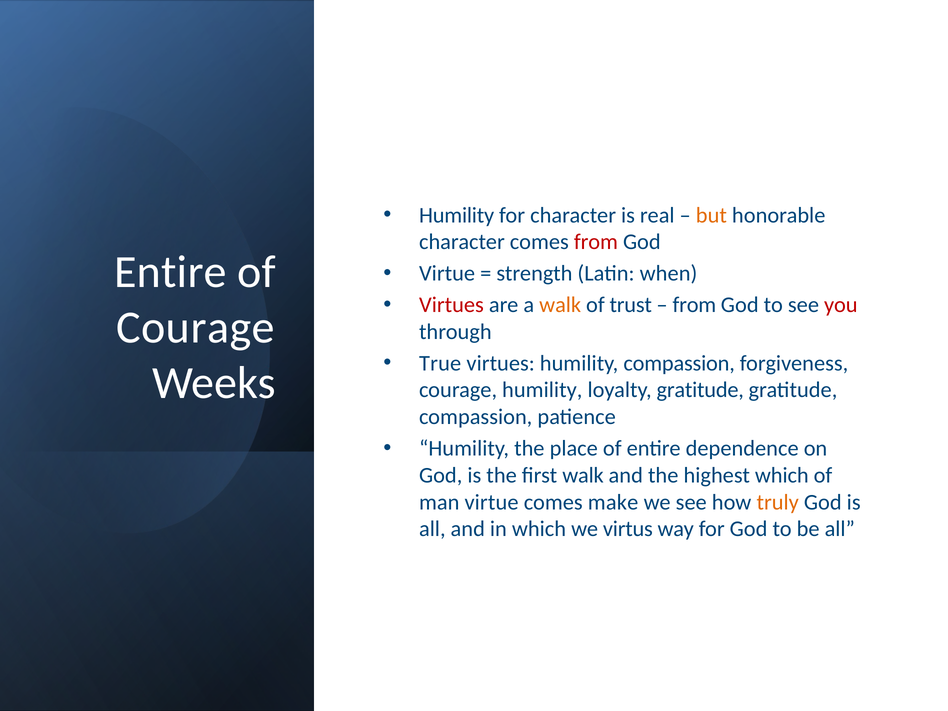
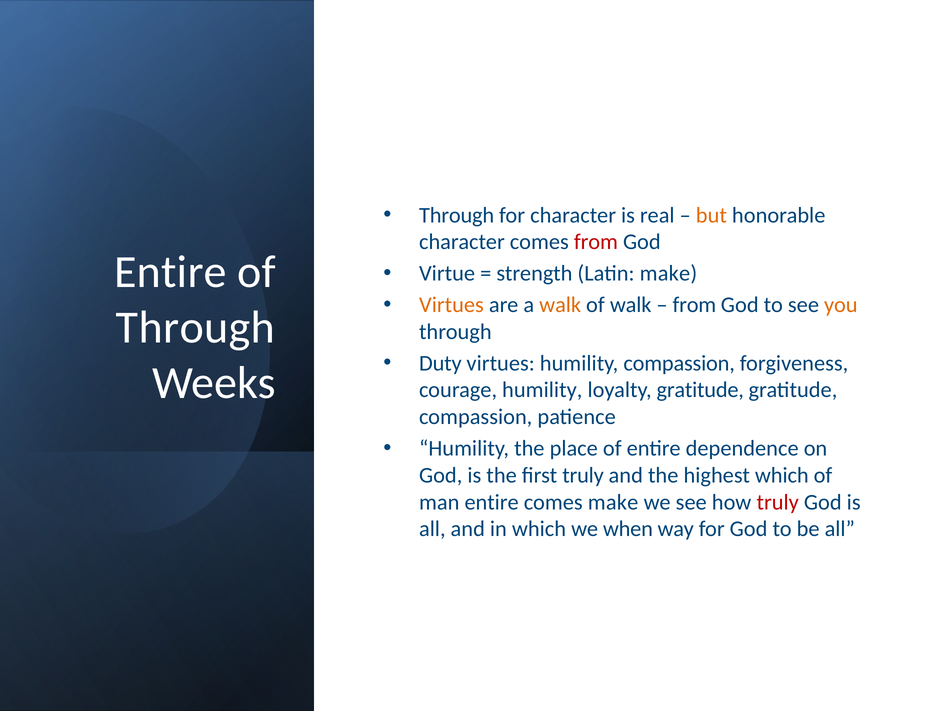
Humility at (457, 215): Humility -> Through
Latin when: when -> make
Virtues at (451, 305) colour: red -> orange
of trust: trust -> walk
you colour: red -> orange
Courage at (195, 327): Courage -> Through
True: True -> Duty
first walk: walk -> truly
man virtue: virtue -> entire
truly at (778, 502) colour: orange -> red
virtus: virtus -> when
